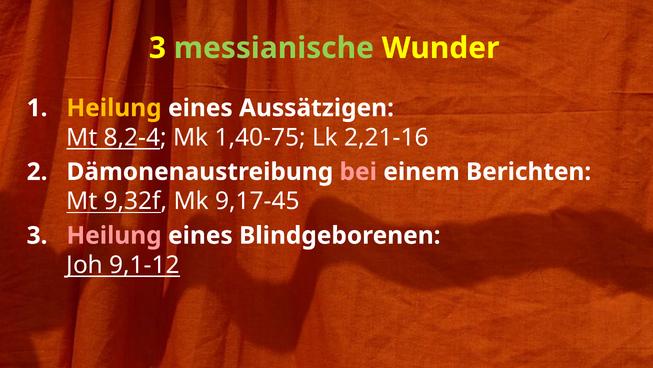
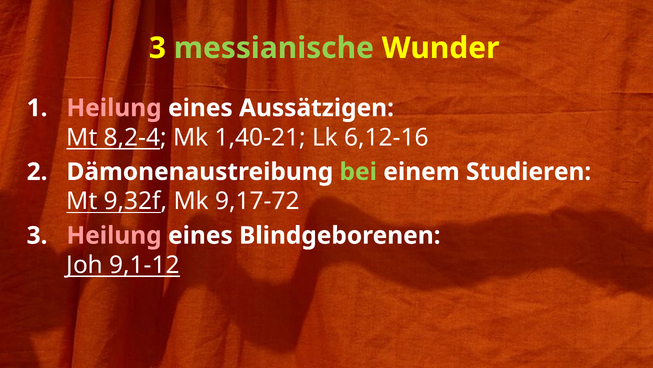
Heilung at (114, 108) colour: yellow -> pink
1,40-75: 1,40-75 -> 1,40-21
2,21-16: 2,21-16 -> 6,12-16
bei colour: pink -> light green
Berichten: Berichten -> Studieren
9,17-45: 9,17-45 -> 9,17-72
